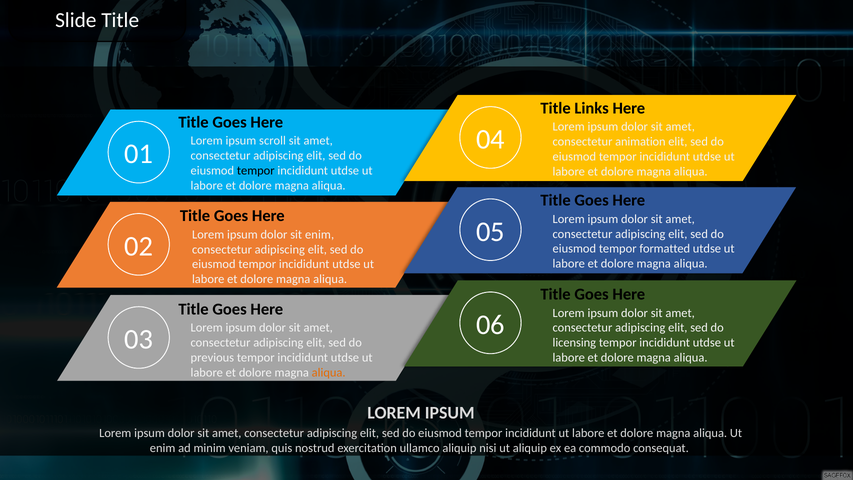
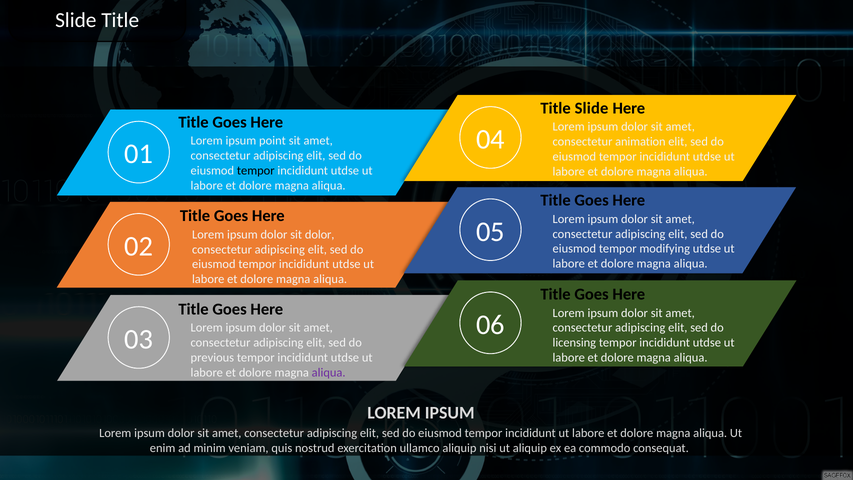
Title Links: Links -> Slide
scroll: scroll -> point
sit enim: enim -> dolor
formatted: formatted -> modifying
aliqua at (329, 372) colour: orange -> purple
